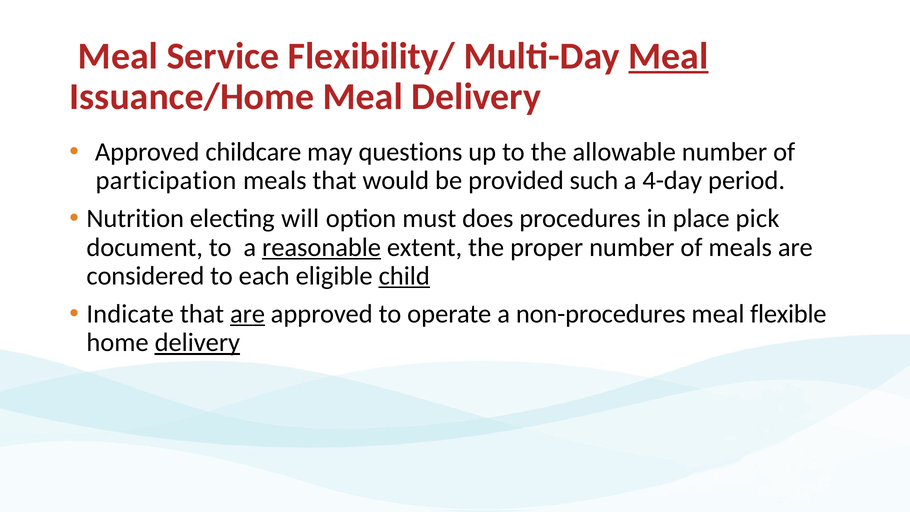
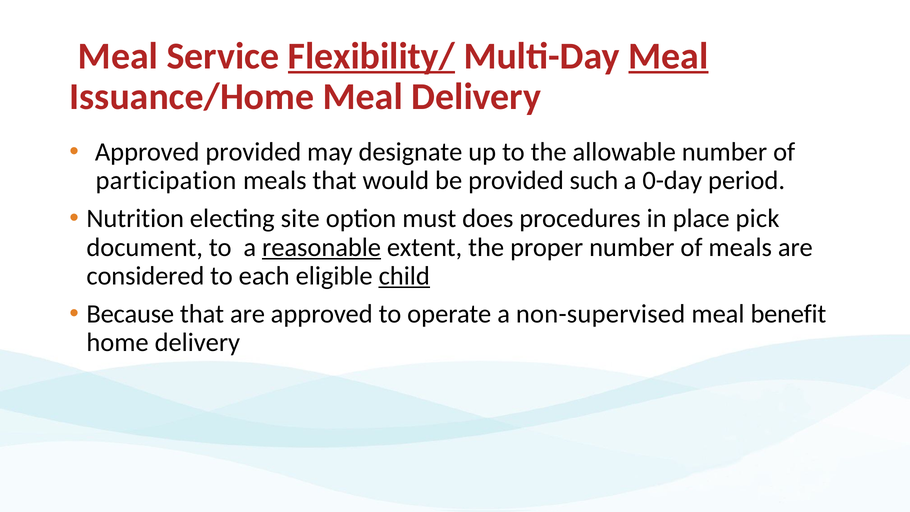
Flexibility/ underline: none -> present
Approved childcare: childcare -> provided
questions: questions -> designate
4-day: 4-day -> 0-day
will: will -> site
Indicate: Indicate -> Because
are at (247, 314) underline: present -> none
non-procedures: non-procedures -> non-supervised
flexible: flexible -> benefit
delivery at (197, 343) underline: present -> none
